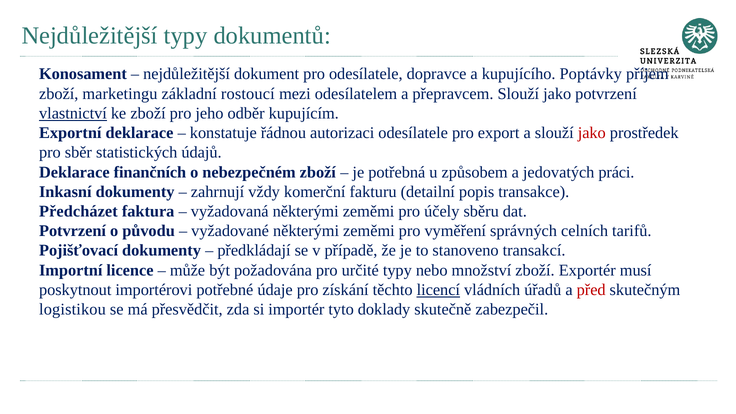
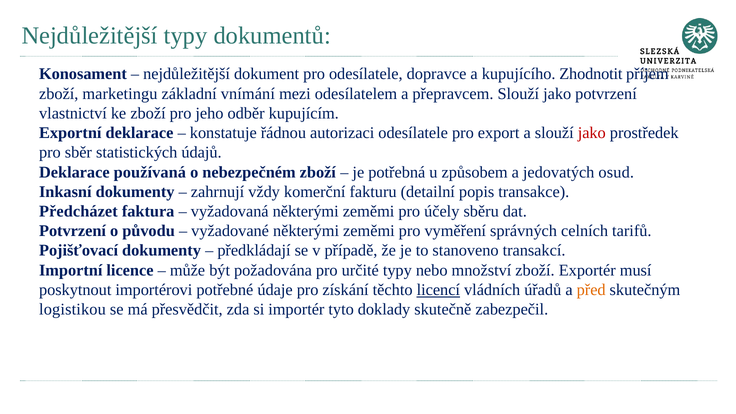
Poptávky: Poptávky -> Zhodnotit
rostoucí: rostoucí -> vnímání
vlastnictví underline: present -> none
finančních: finančních -> používaná
práci: práci -> osud
před colour: red -> orange
